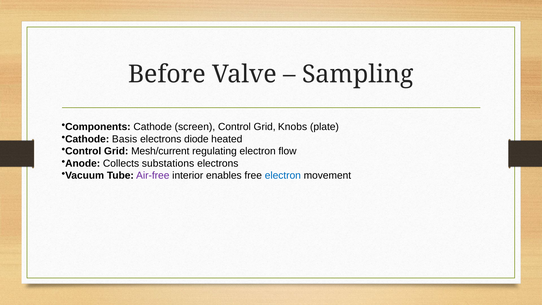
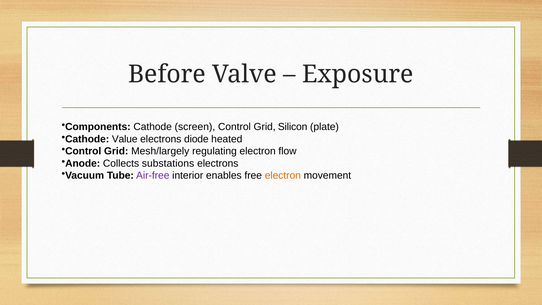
Sampling: Sampling -> Exposure
Knobs: Knobs -> Silicon
Basis: Basis -> Value
Mesh/current: Mesh/current -> Mesh/largely
electron at (283, 176) colour: blue -> orange
